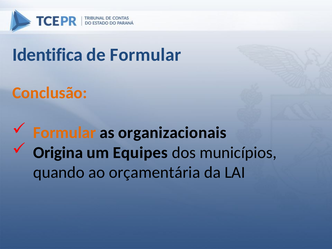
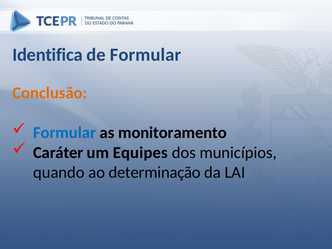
Formular at (65, 133) colour: orange -> blue
organizacionais: organizacionais -> monitoramento
Origina: Origina -> Caráter
orçamentária: orçamentária -> determinação
